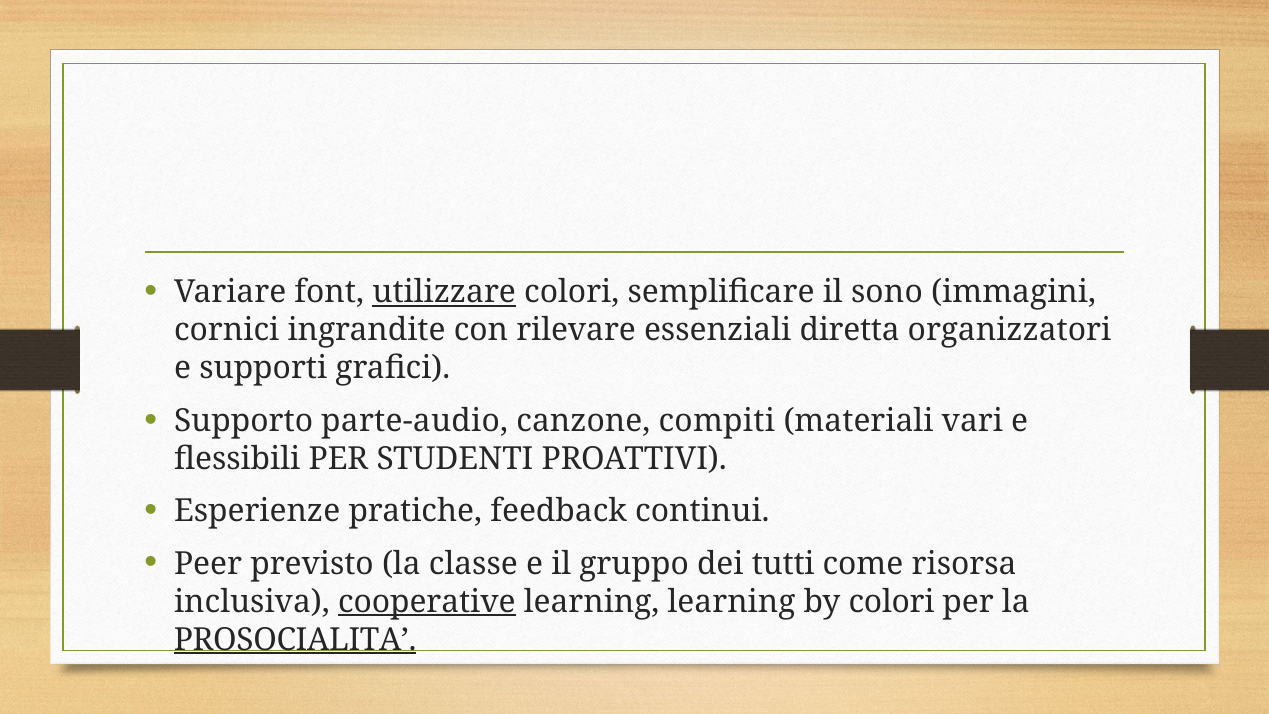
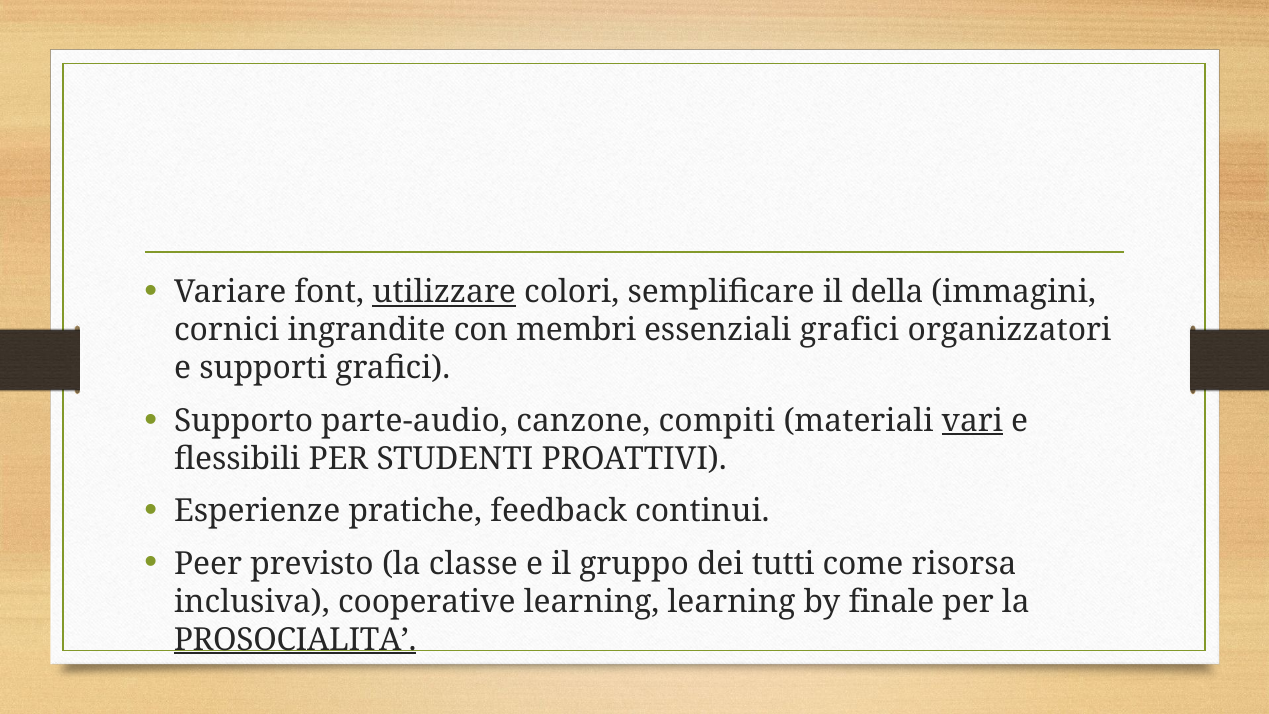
sono: sono -> della
rilevare: rilevare -> membri
essenziali diretta: diretta -> grafici
vari underline: none -> present
cooperative underline: present -> none
by colori: colori -> finale
